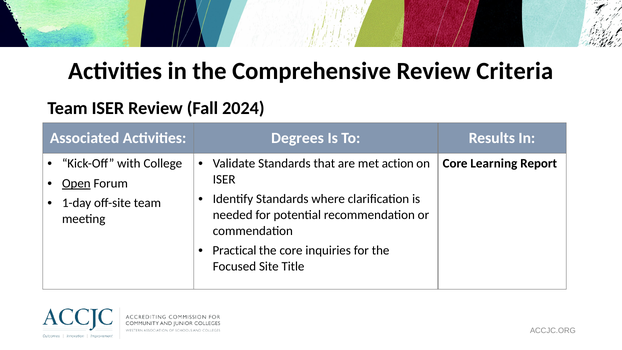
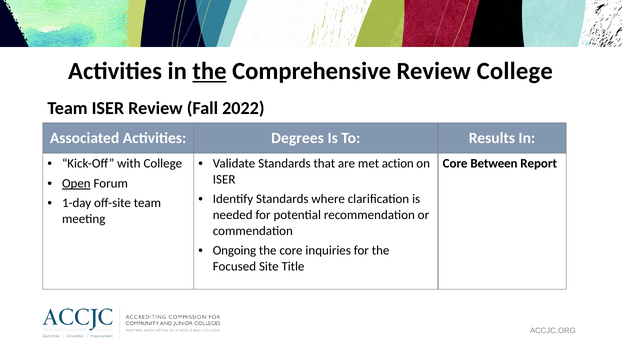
the at (209, 71) underline: none -> present
Review Criteria: Criteria -> College
2024: 2024 -> 2022
Learning: Learning -> Between
Practical: Practical -> Ongoing
